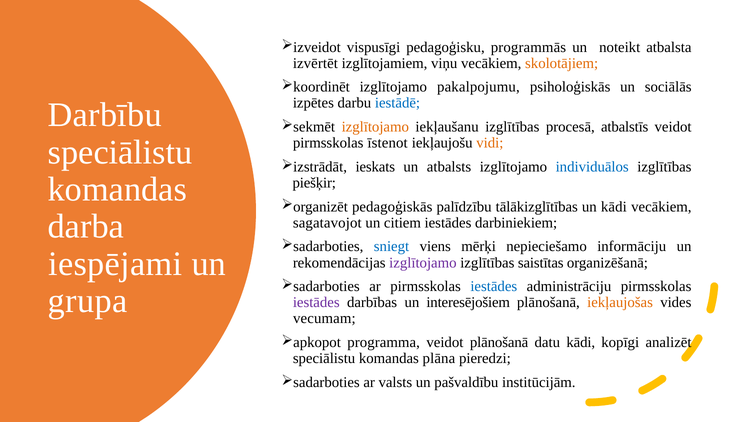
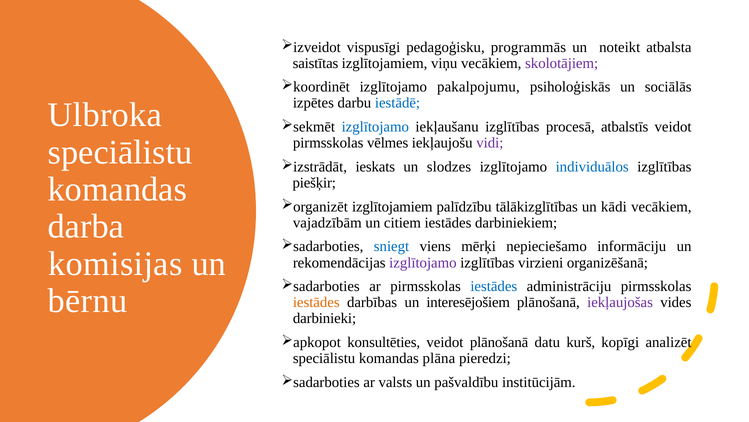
izvērtēt: izvērtēt -> saistītas
skolotājiem colour: orange -> purple
Darbību: Darbību -> Ulbroka
izglītojamo at (375, 127) colour: orange -> blue
īstenot: īstenot -> vēlmes
vidi colour: orange -> purple
atbalsts: atbalsts -> slodzes
pedagoģiskās at (392, 206): pedagoģiskās -> izglītojamiem
sagatavojot: sagatavojot -> vajadzībām
iespējami: iespējami -> komisijas
saistītas: saistītas -> virzieni
grupa: grupa -> bērnu
iestādes at (316, 302) colour: purple -> orange
iekļaujošas colour: orange -> purple
vecumam: vecumam -> darbinieki
programma: programma -> konsultēties
datu kādi: kādi -> kurš
